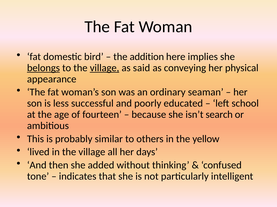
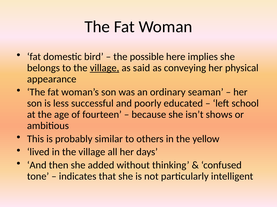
addition: addition -> possible
belongs underline: present -> none
search: search -> shows
